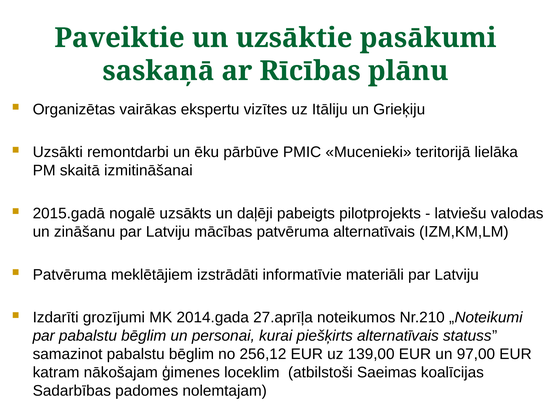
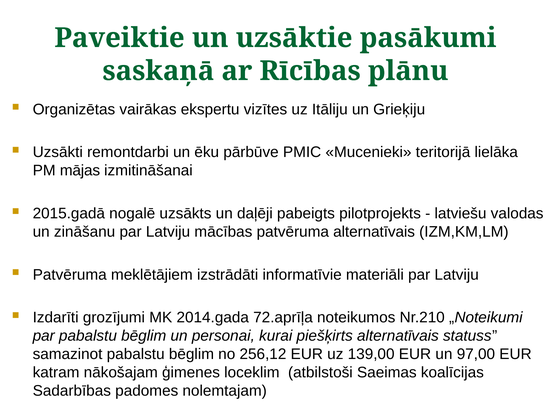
skaitā: skaitā -> mājas
27.aprīļa: 27.aprīļa -> 72.aprīļa
